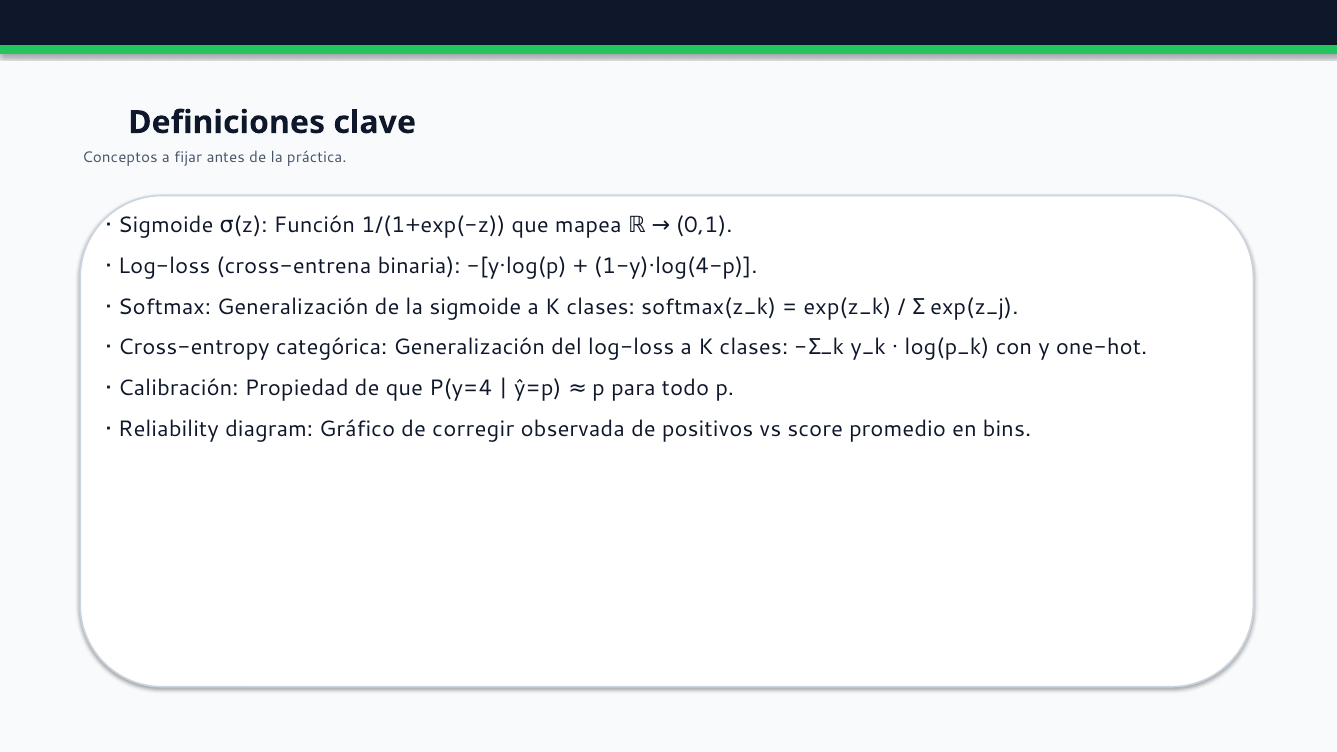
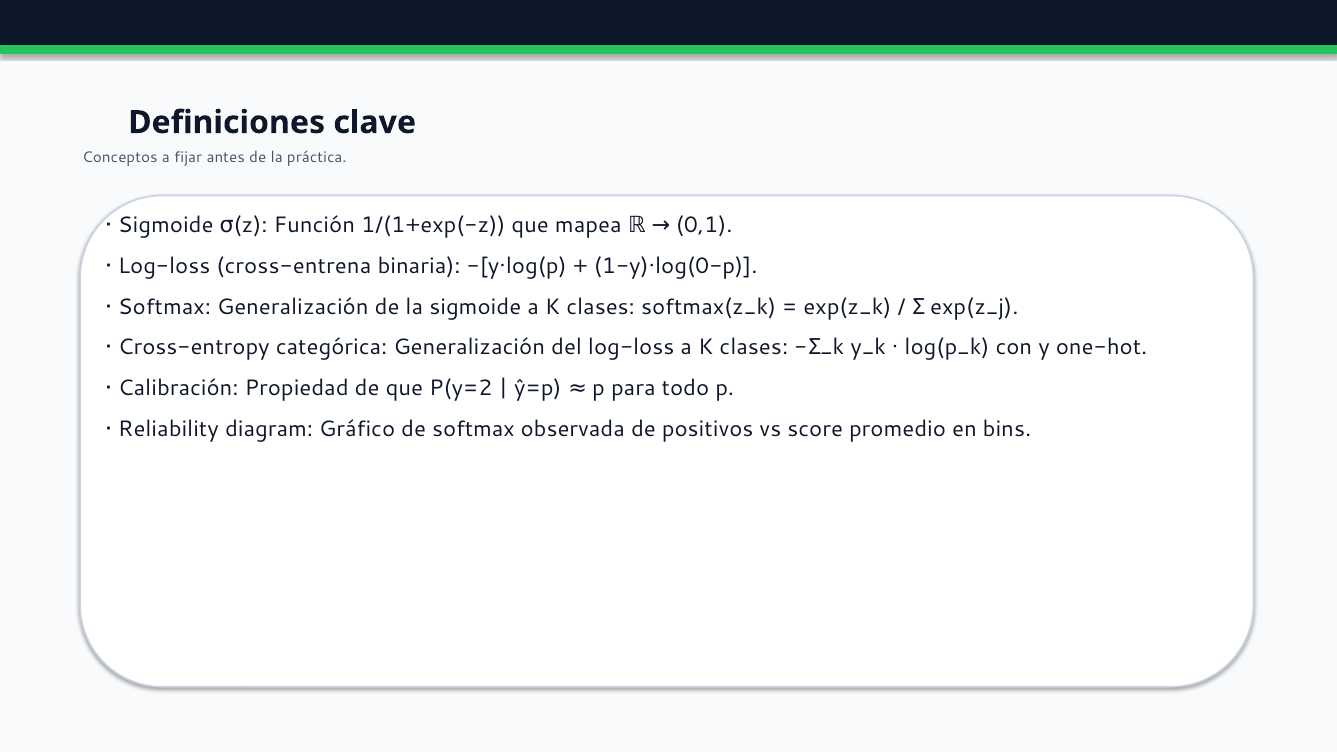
1-y)·log(4-p: 1-y)·log(4-p -> 1-y)·log(0-p
P(y=4: P(y=4 -> P(y=2
de corregir: corregir -> softmax
